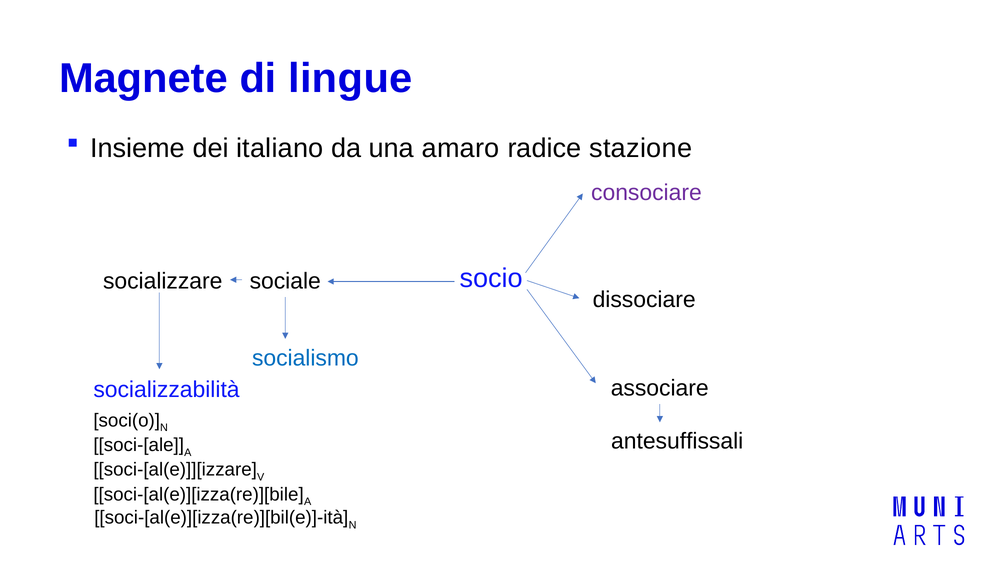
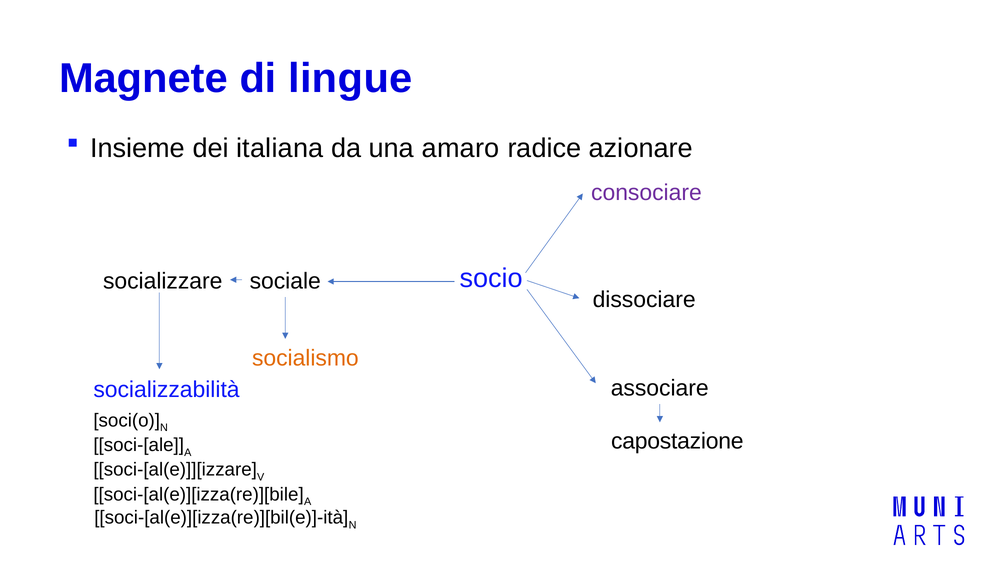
italiano: italiano -> italiana
stazione: stazione -> azionare
socialismo colour: blue -> orange
antesuffissali: antesuffissali -> capostazione
